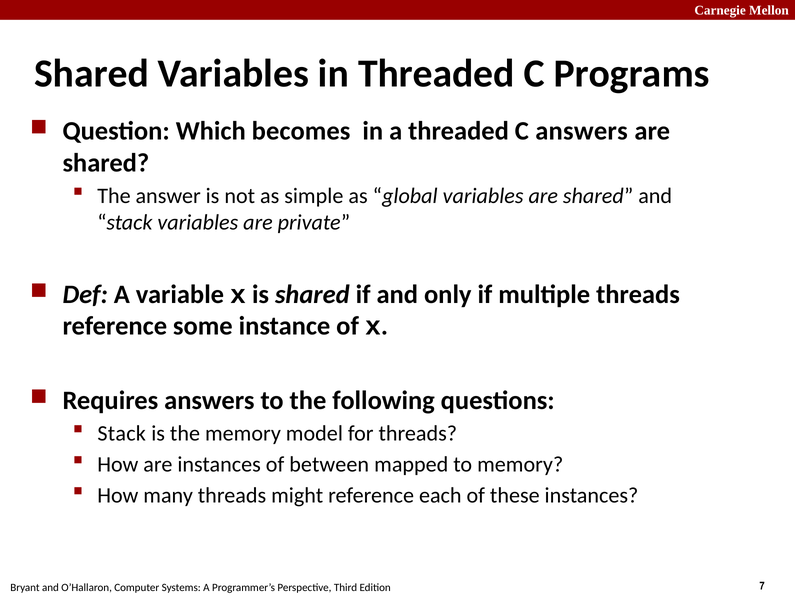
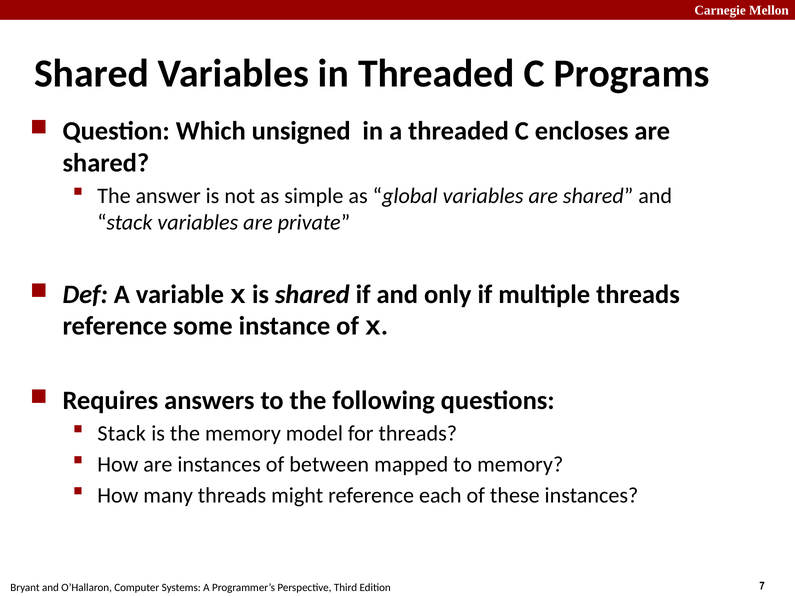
becomes: becomes -> unsigned
C answers: answers -> encloses
